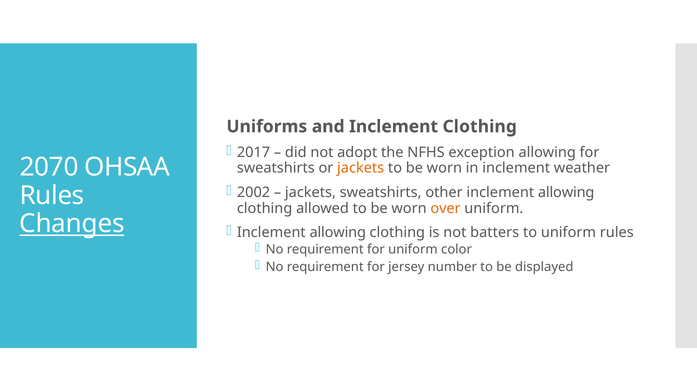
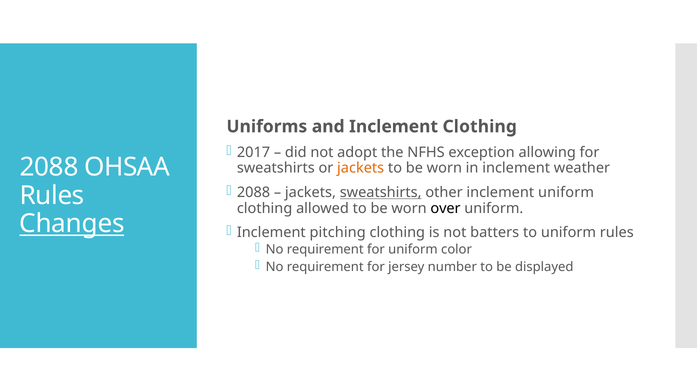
2070 at (49, 167): 2070 -> 2088
2002 at (254, 193): 2002 -> 2088
sweatshirts at (381, 193) underline: none -> present
other inclement allowing: allowing -> uniform
over colour: orange -> black
allowing at (338, 233): allowing -> pitching
